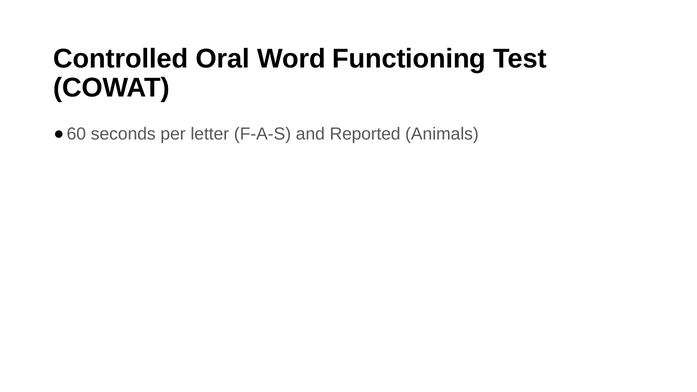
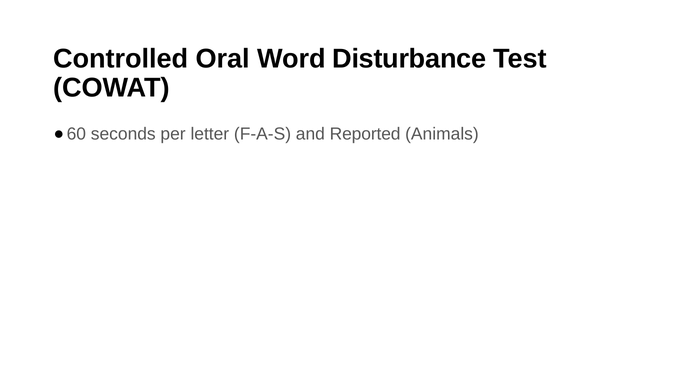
Functioning: Functioning -> Disturbance
